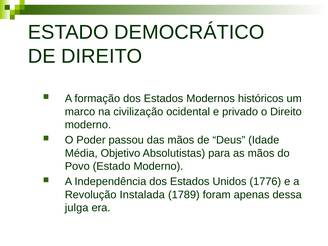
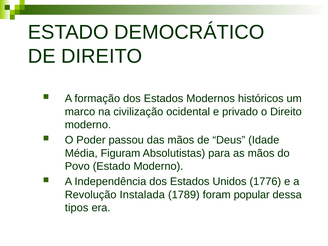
Objetivo: Objetivo -> Figuram
apenas: apenas -> popular
julga: julga -> tipos
